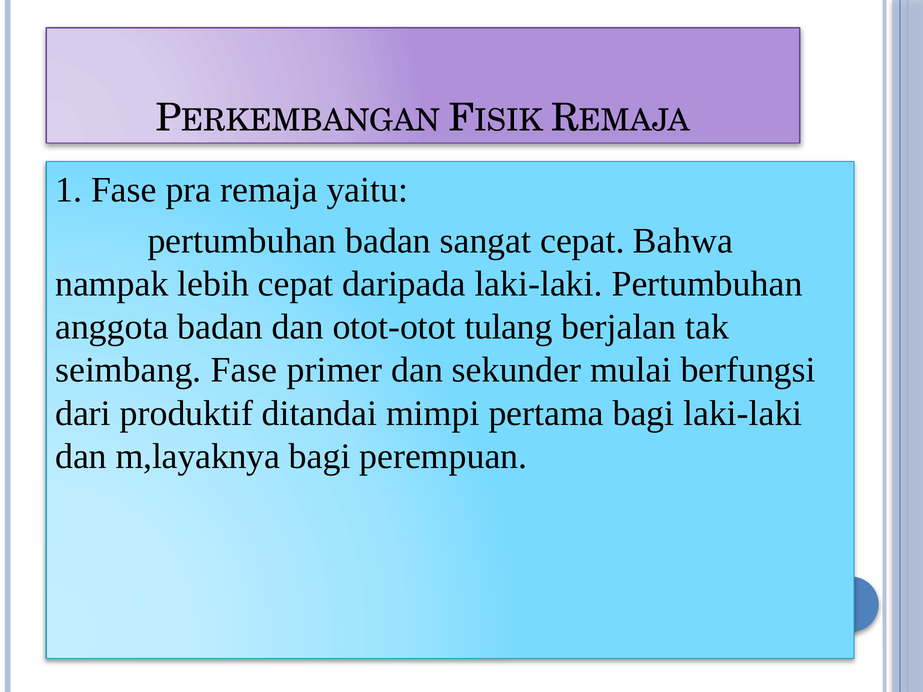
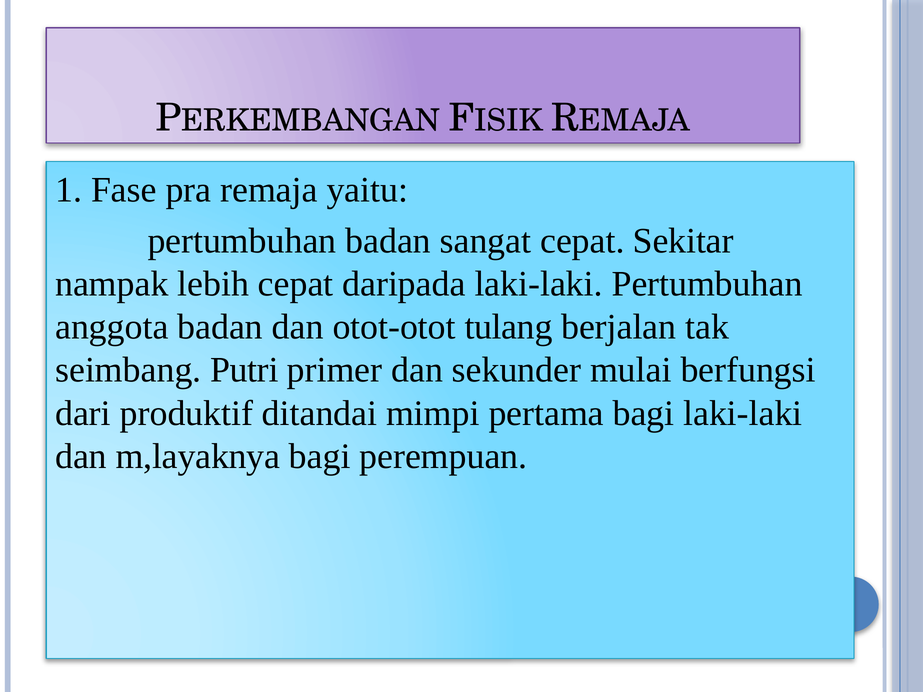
Bahwa: Bahwa -> Sekitar
seimbang Fase: Fase -> Putri
